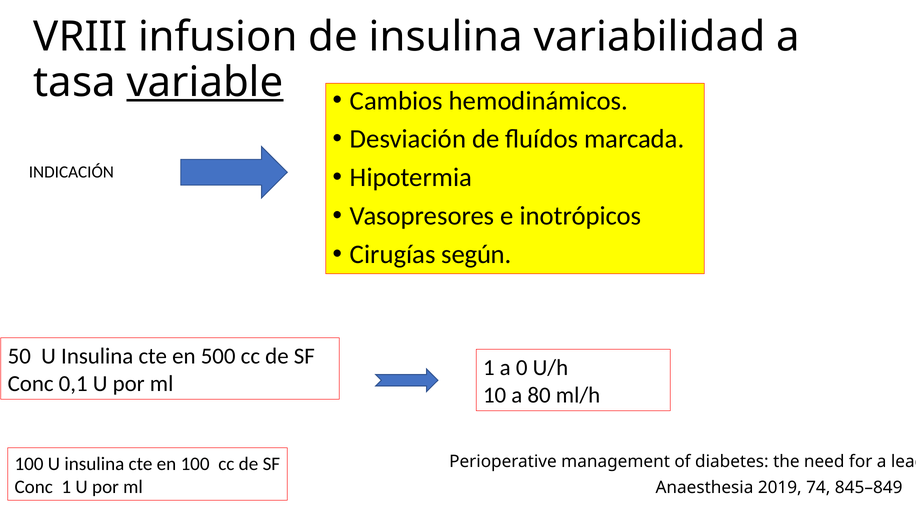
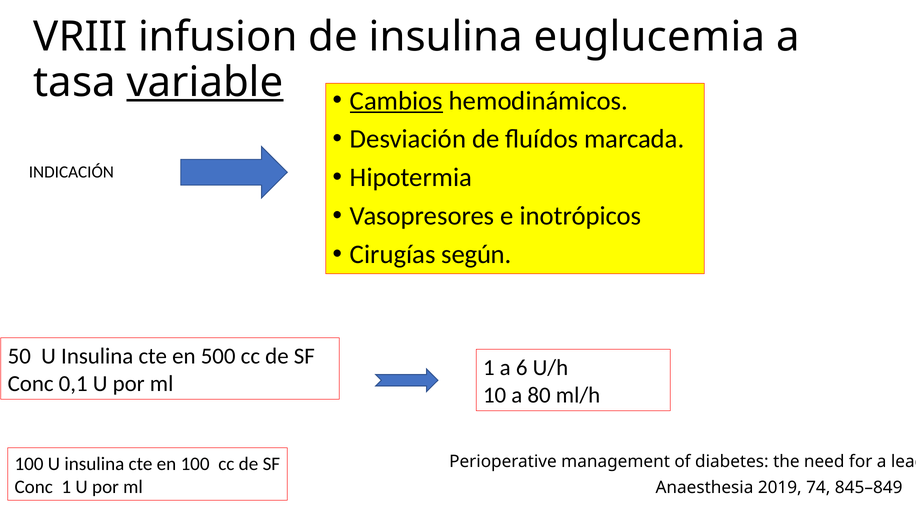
variabilidad: variabilidad -> euglucemia
Cambios underline: none -> present
0: 0 -> 6
